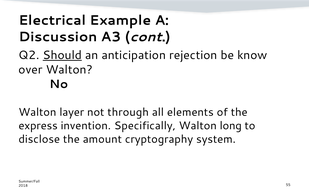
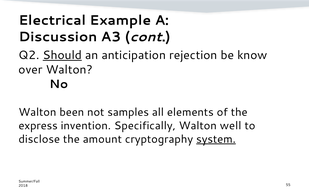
layer: layer -> been
through: through -> samples
long: long -> well
system underline: none -> present
